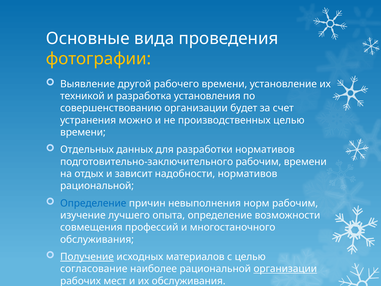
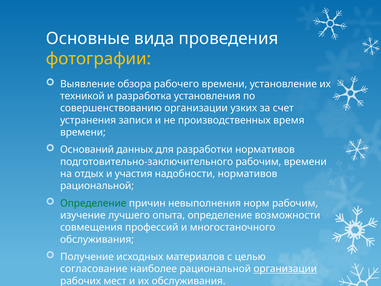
другой: другой -> обзора
будет: будет -> узких
можно: можно -> записи
производственных целью: целью -> время
Отдельных: Отдельных -> Оснований
зависит: зависит -> участия
Определение at (93, 203) colour: blue -> green
Получение underline: present -> none
